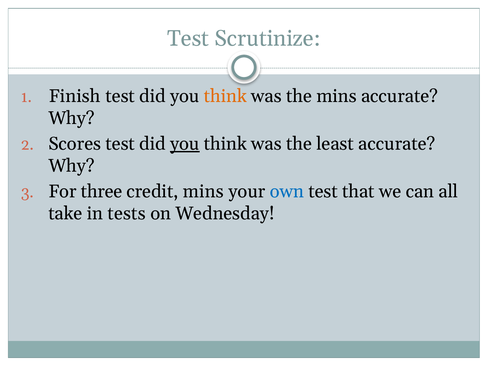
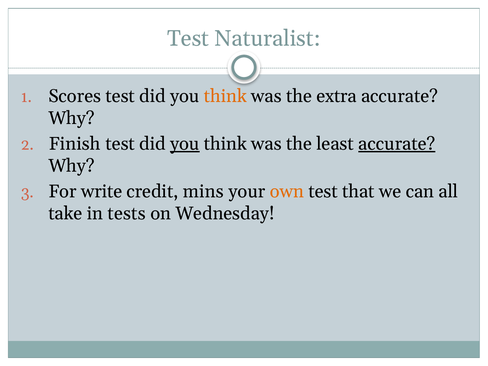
Scrutinize: Scrutinize -> Naturalist
Finish: Finish -> Scores
the mins: mins -> extra
Scores: Scores -> Finish
accurate at (397, 144) underline: none -> present
three: three -> write
own colour: blue -> orange
